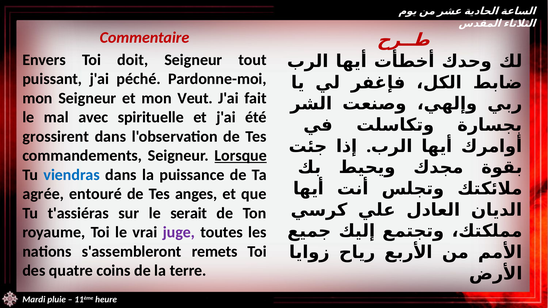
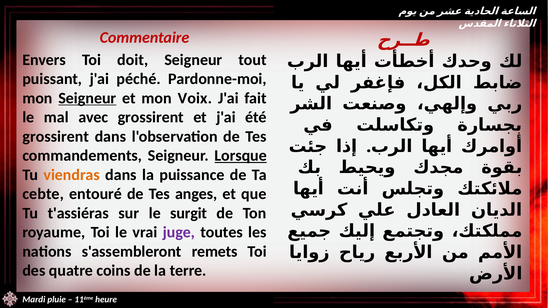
Seigneur at (87, 98) underline: none -> present
Veut: Veut -> Voix
avec spirituelle: spirituelle -> grossirent
viendras colour: blue -> orange
agrée: agrée -> cebte
serait: serait -> surgit
